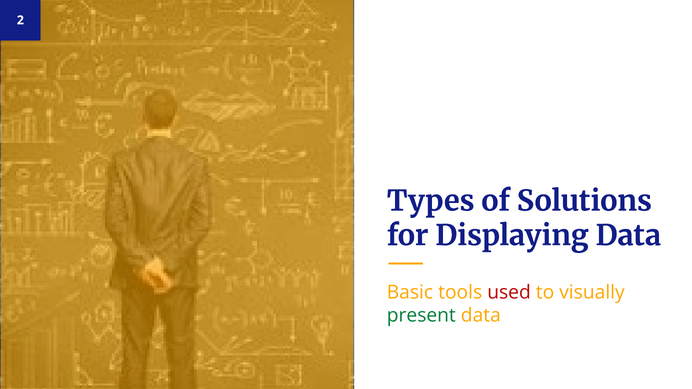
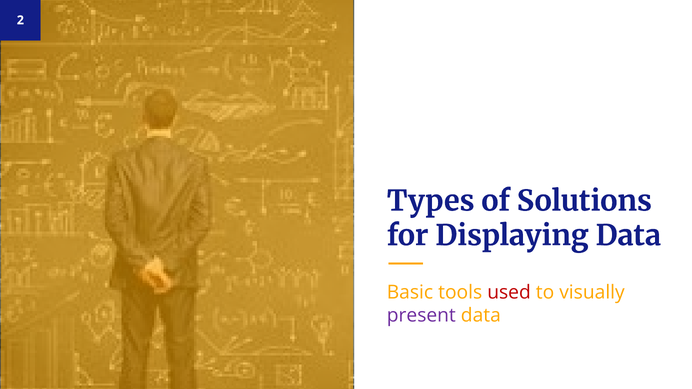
present colour: green -> purple
